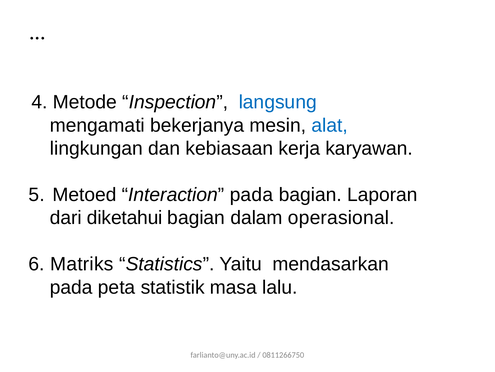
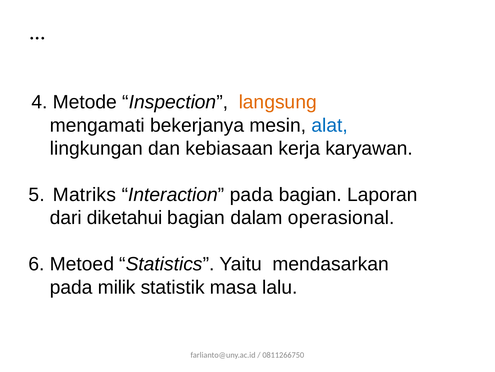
langsung colour: blue -> orange
Metoed: Metoed -> Matriks
Matriks: Matriks -> Metoed
peta: peta -> milik
